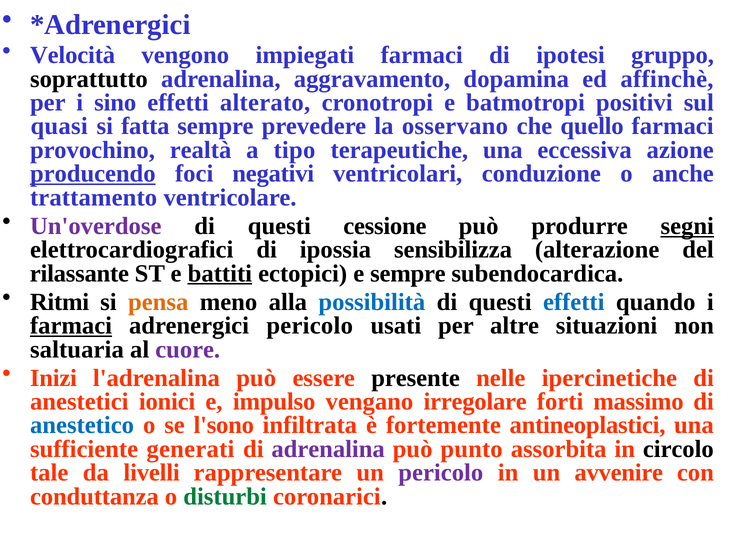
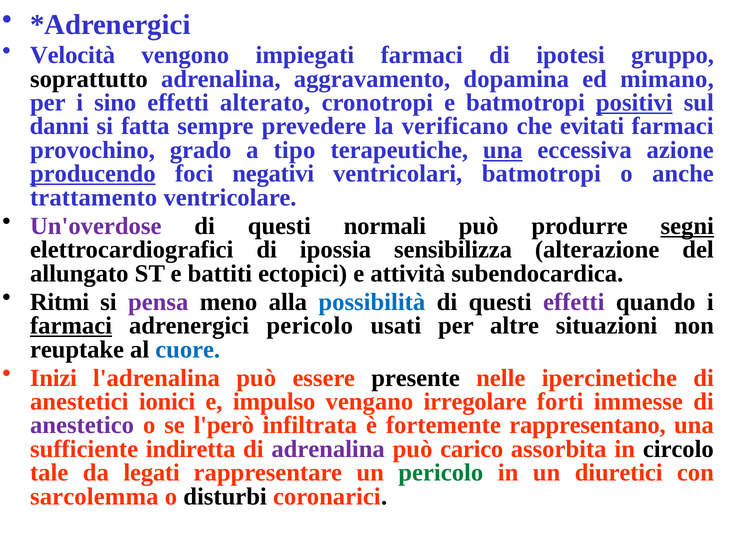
affinchè: affinchè -> mimano
positivi underline: none -> present
quasi: quasi -> danni
osservano: osservano -> verificano
quello: quello -> evitati
realtà: realtà -> grado
una at (503, 150) underline: none -> present
ventricolari conduzione: conduzione -> batmotropi
cessione: cessione -> normali
rilassante: rilassante -> allungato
battiti underline: present -> none
e sempre: sempre -> attività
pensa colour: orange -> purple
effetti at (574, 302) colour: blue -> purple
saltuaria: saltuaria -> reuptake
cuore colour: purple -> blue
massimo: massimo -> immesse
anestetico colour: blue -> purple
l'sono: l'sono -> l'però
antineoplastici: antineoplastici -> rappresentano
generati: generati -> indiretta
punto: punto -> carico
livelli: livelli -> legati
pericolo at (441, 473) colour: purple -> green
avvenire: avvenire -> diuretici
conduttanza: conduttanza -> sarcolemma
disturbi colour: green -> black
